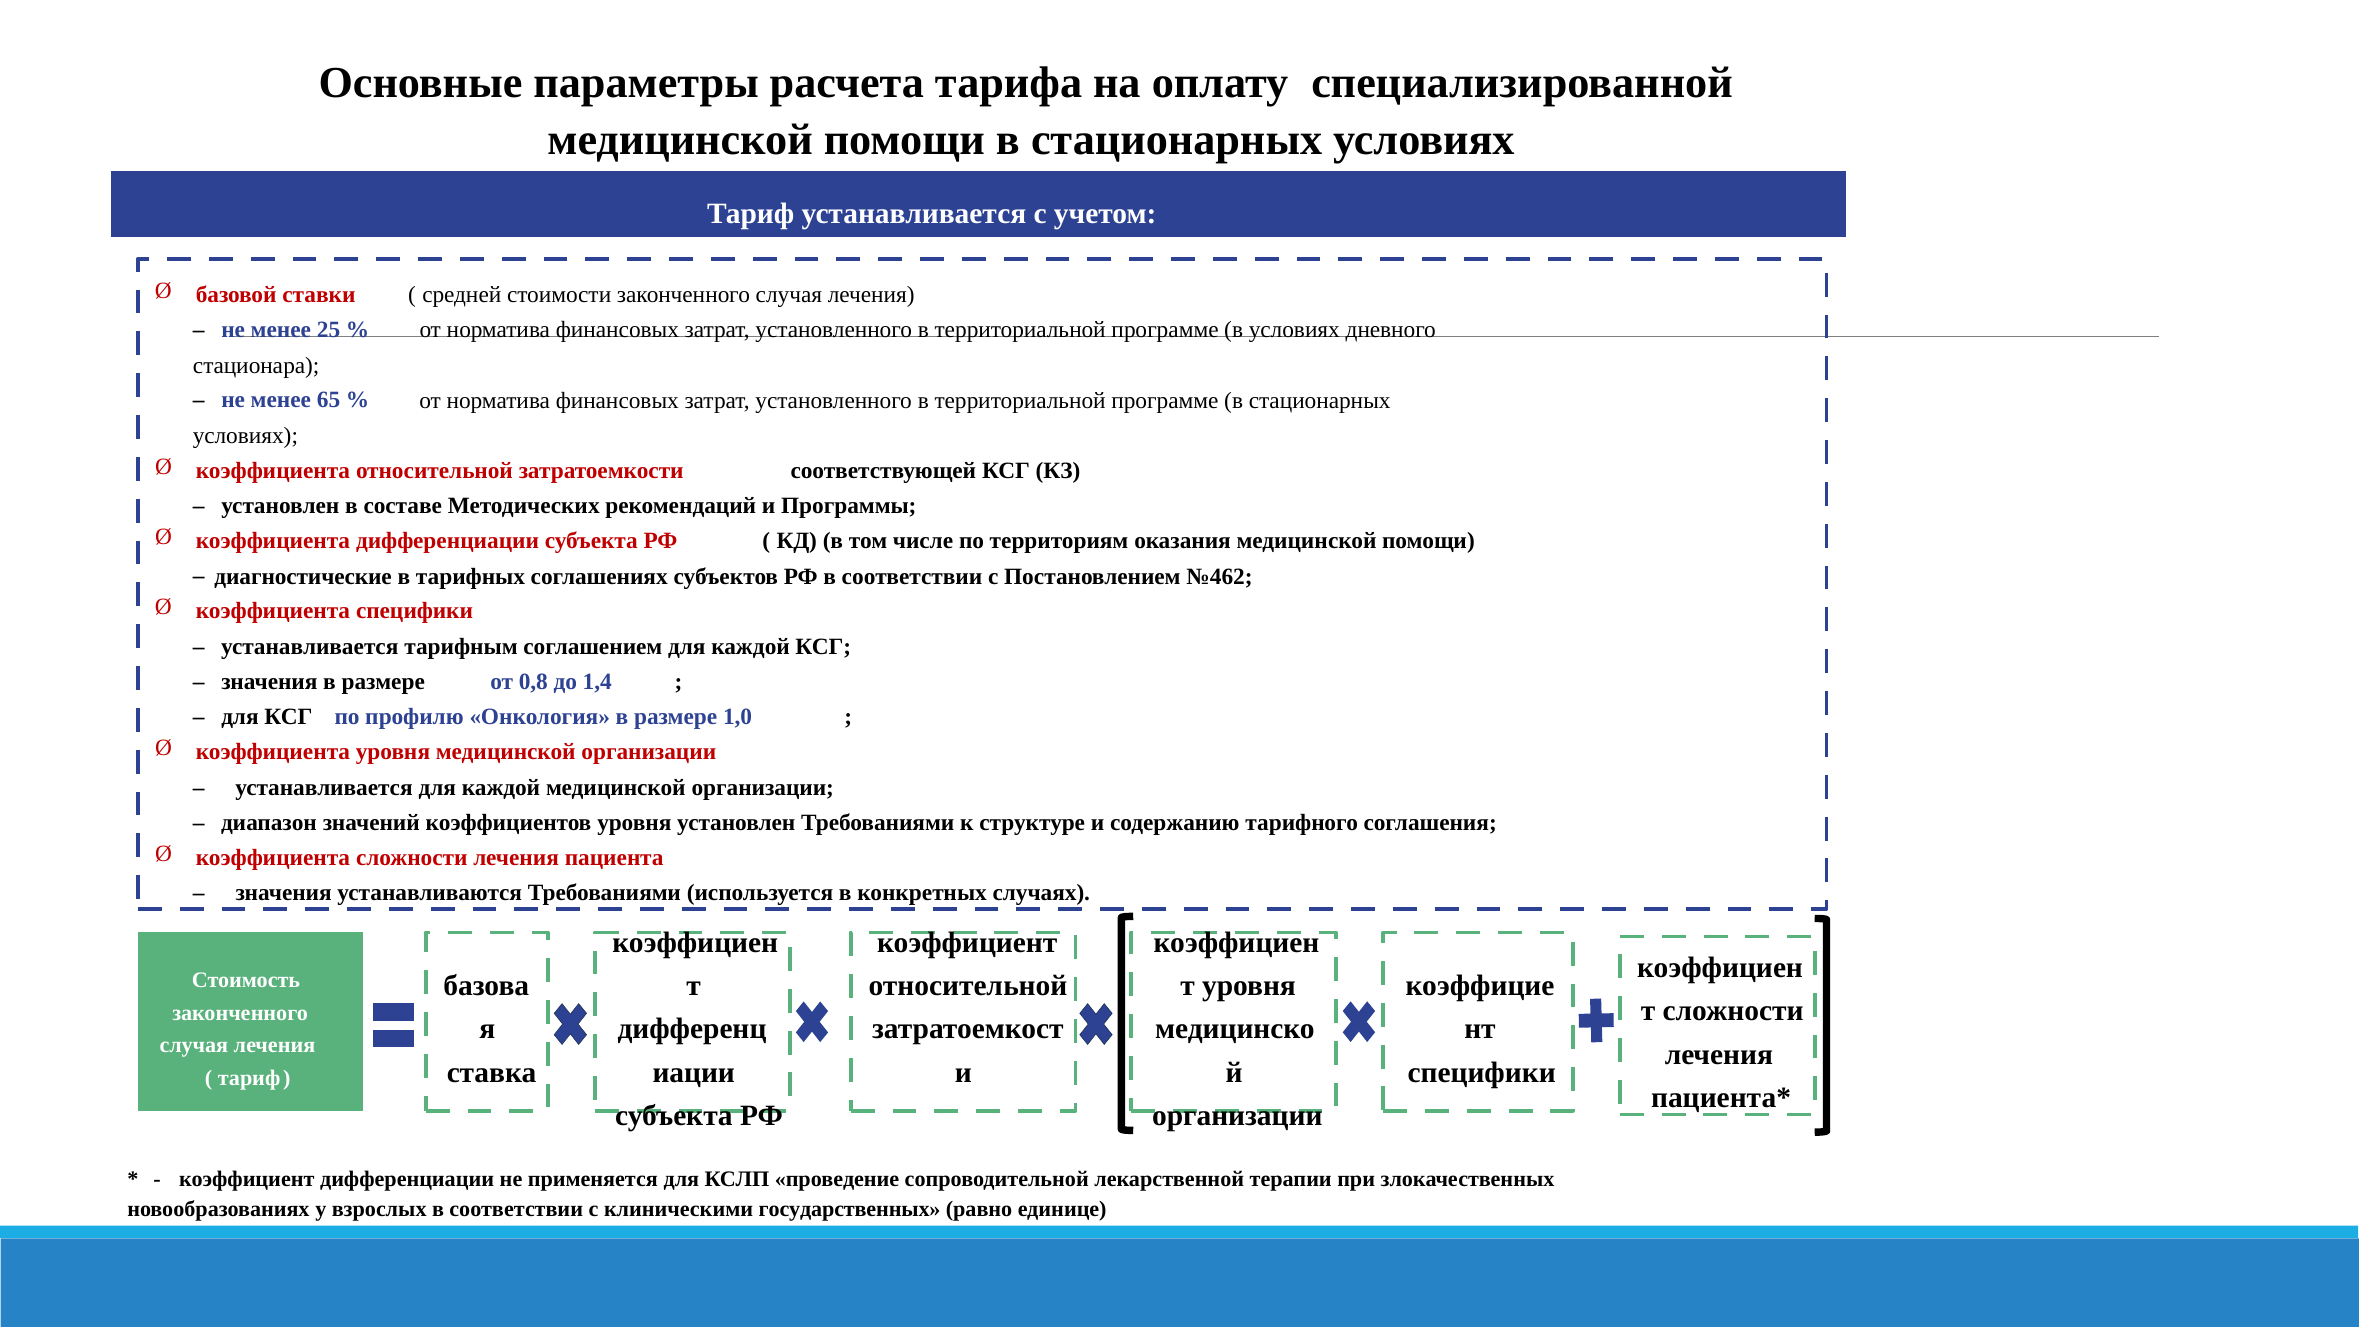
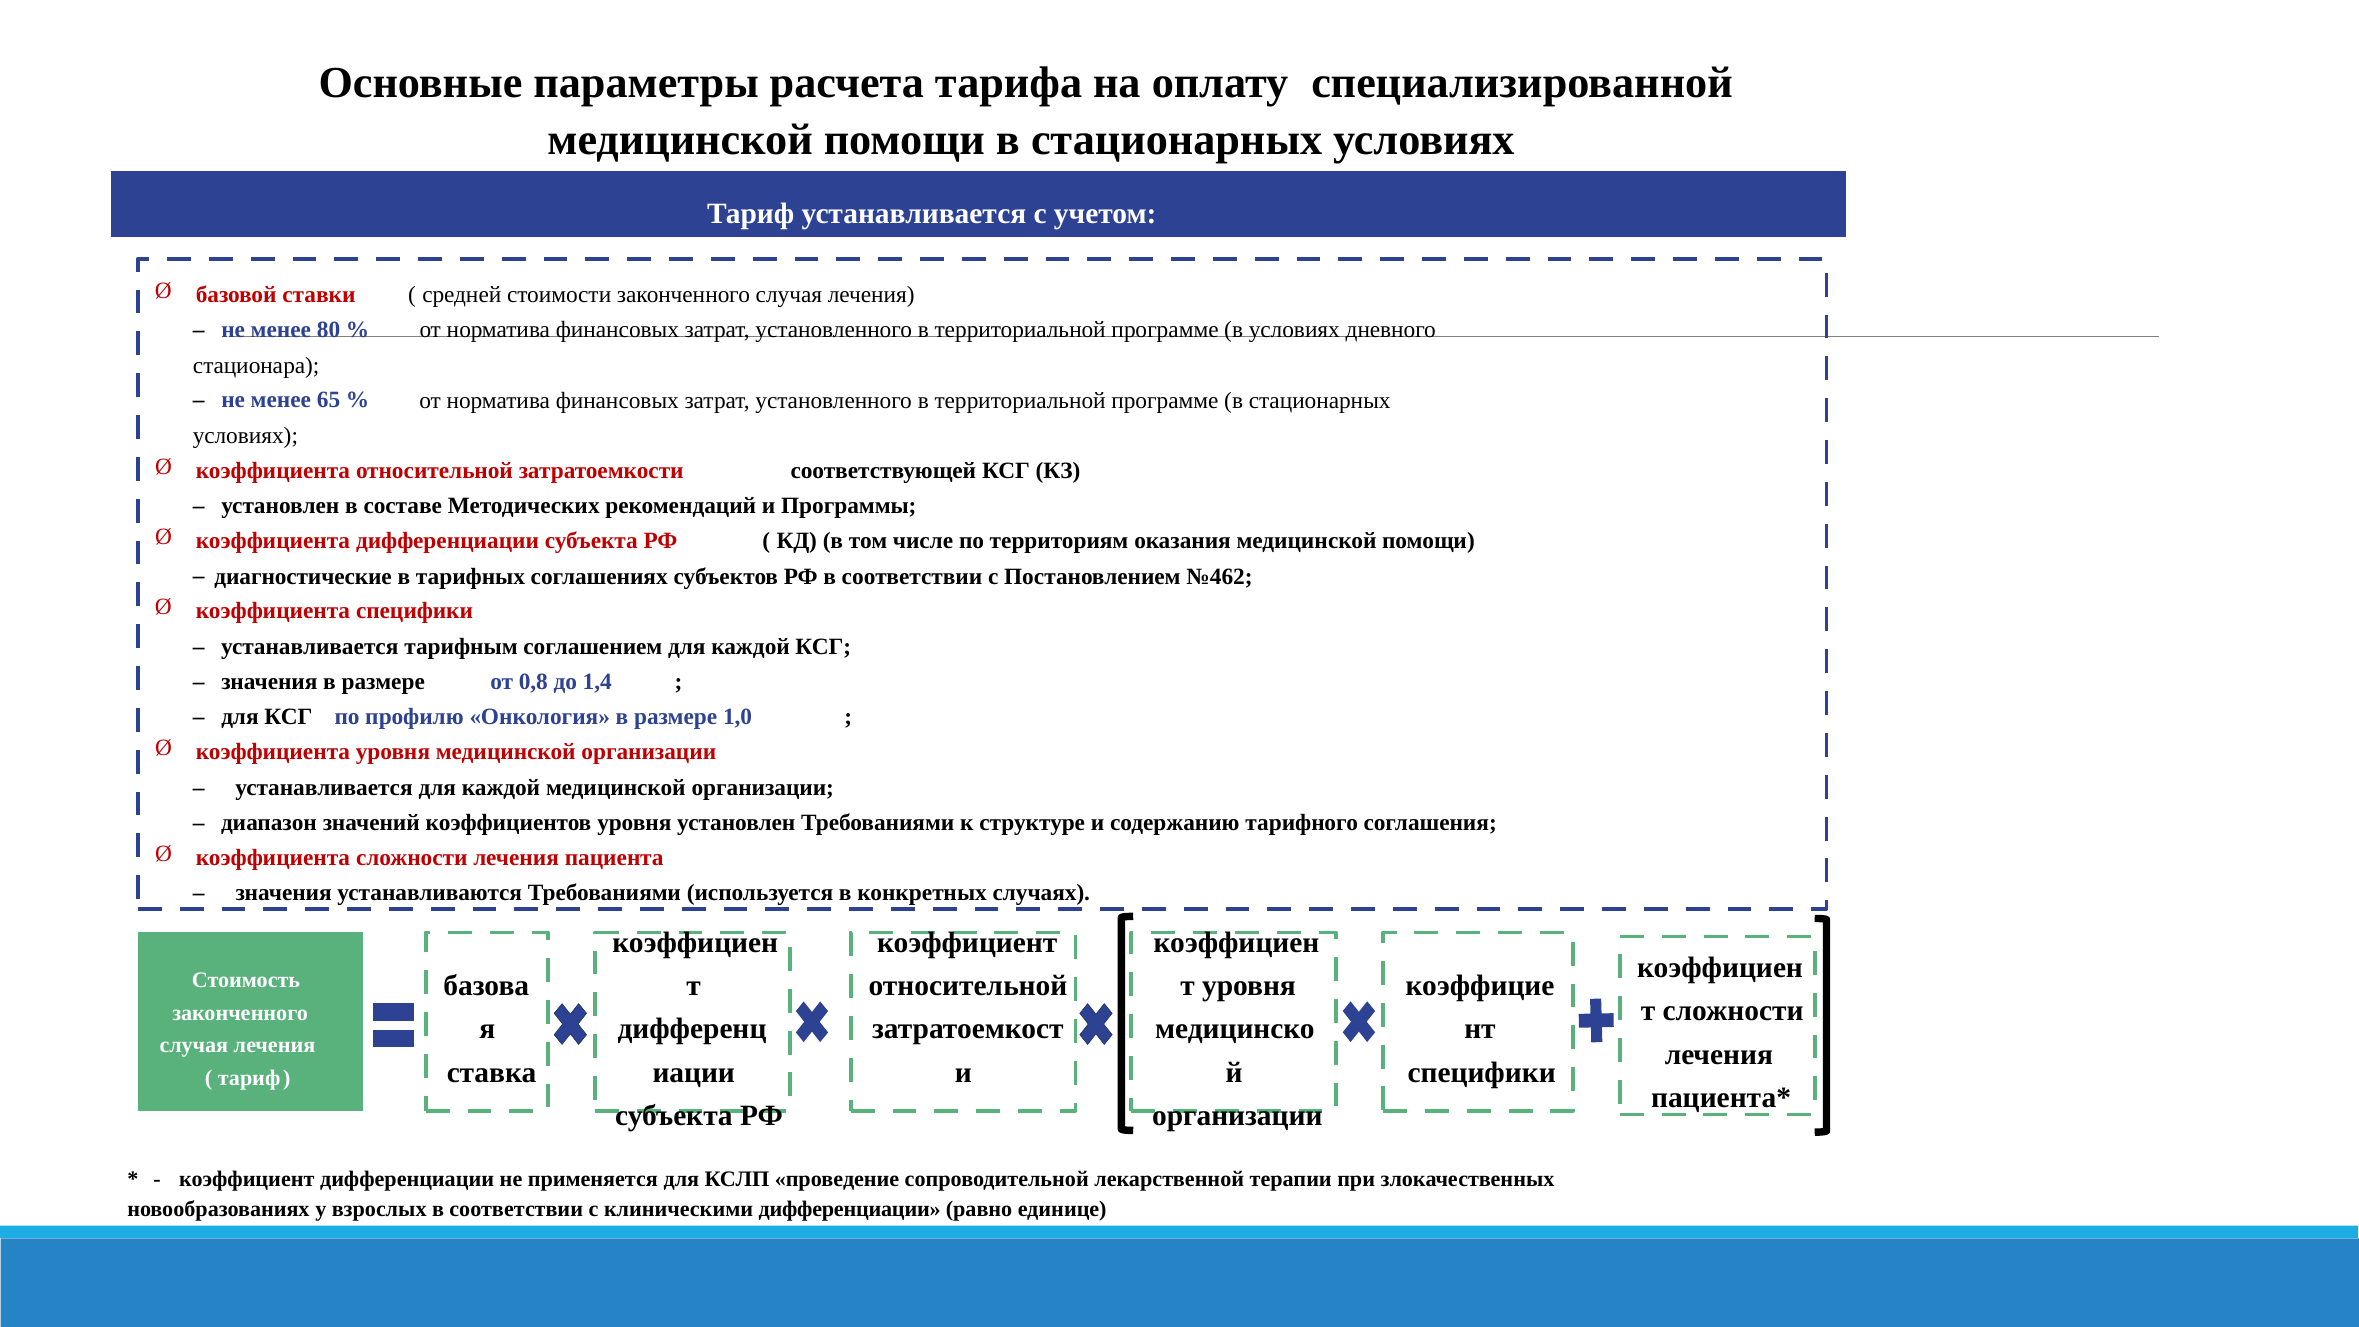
25: 25 -> 80
клиническими государственных: государственных -> дифференциации
